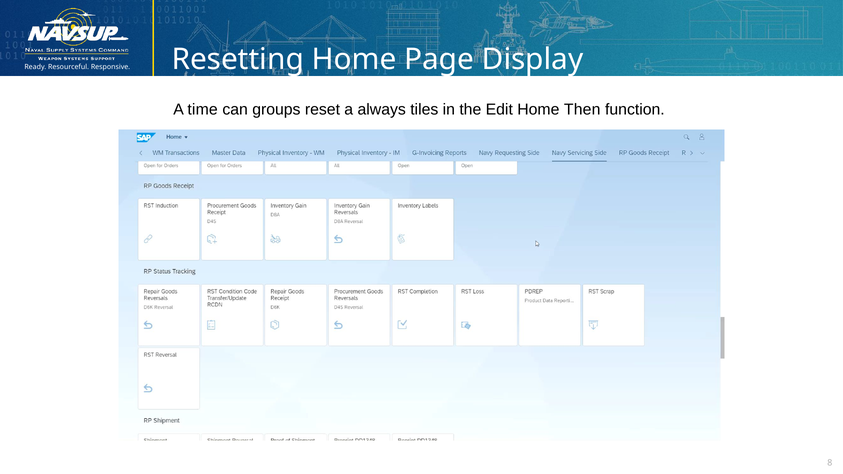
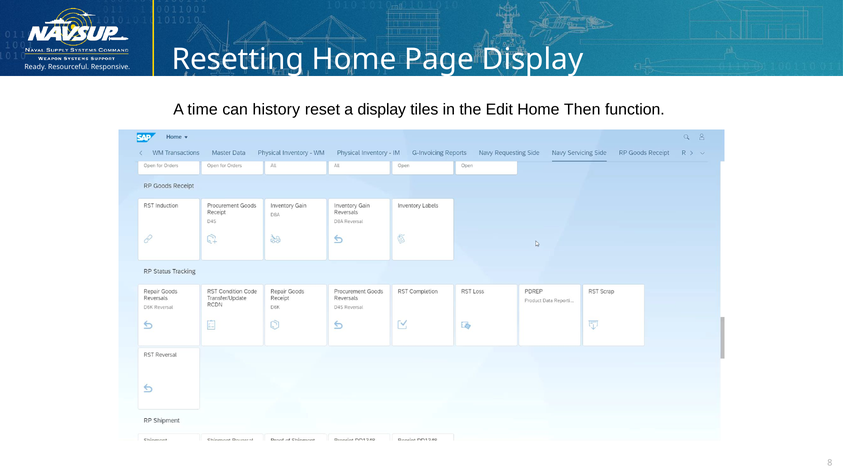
groups: groups -> history
a always: always -> display
